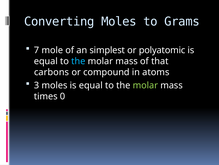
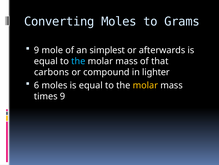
7 at (37, 50): 7 -> 9
polyatomic: polyatomic -> afterwards
atoms: atoms -> lighter
3: 3 -> 6
molar at (145, 85) colour: light green -> yellow
times 0: 0 -> 9
